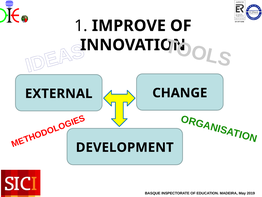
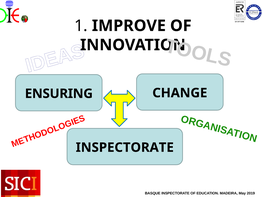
EXTERNAL: EXTERNAL -> ENSURING
DEVELOPMENT at (125, 147): DEVELOPMENT -> INSPECTORATE
